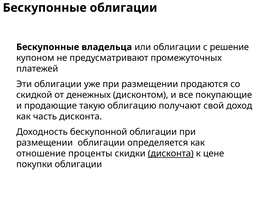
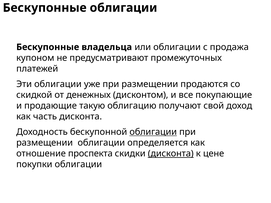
решение: решение -> продажа
облигации at (153, 132) underline: none -> present
проценты: проценты -> проспекта
